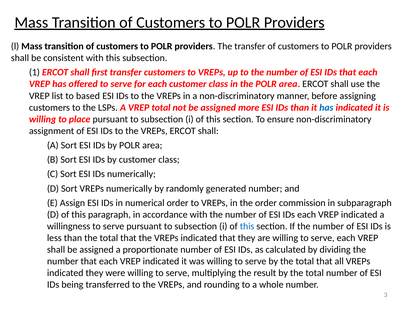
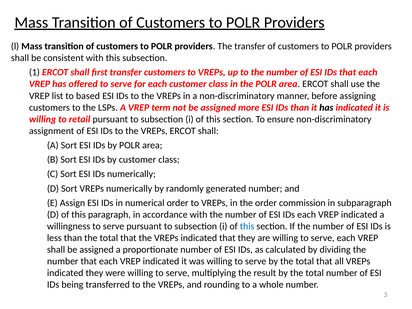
VREP total: total -> term
has at (326, 107) colour: blue -> black
place: place -> retail
